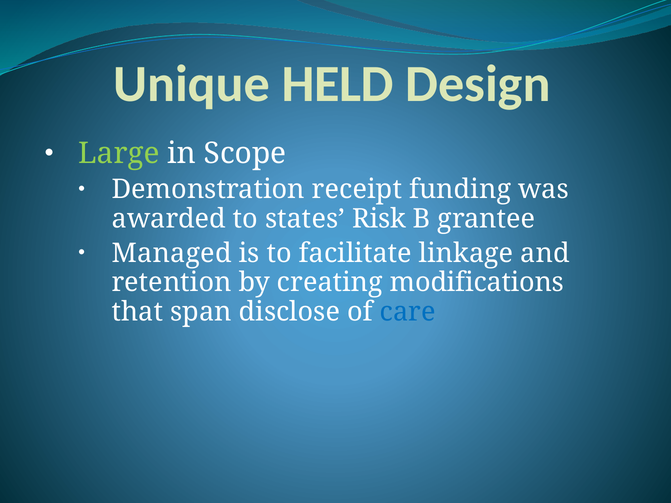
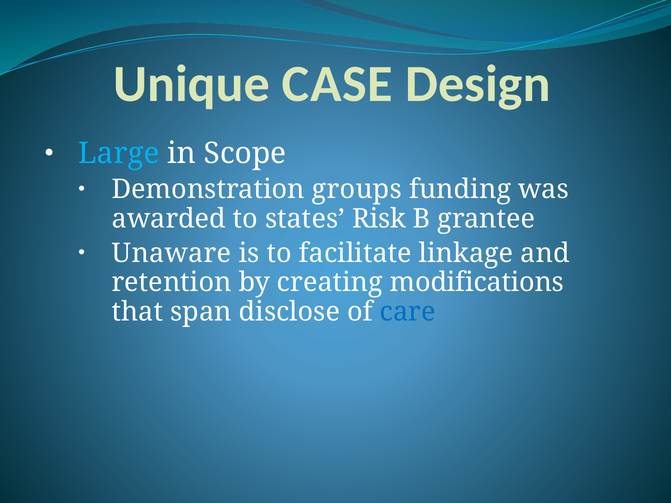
HELD: HELD -> CASE
Large colour: light green -> light blue
receipt: receipt -> groups
Managed: Managed -> Unaware
